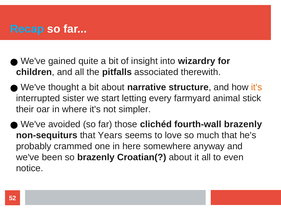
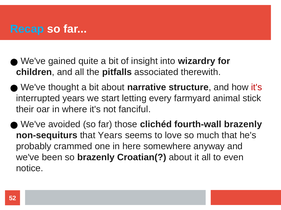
it's at (257, 87) colour: orange -> red
interrupted sister: sister -> years
simpler: simpler -> fanciful
